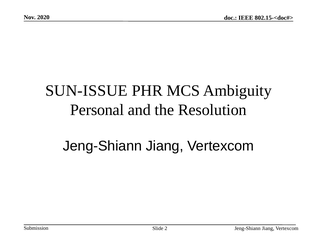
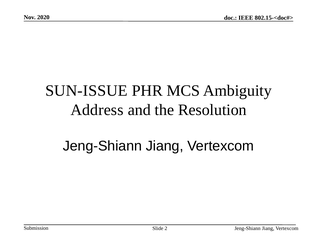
Personal: Personal -> Address
